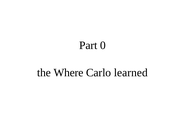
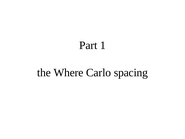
0: 0 -> 1
learned: learned -> spacing
